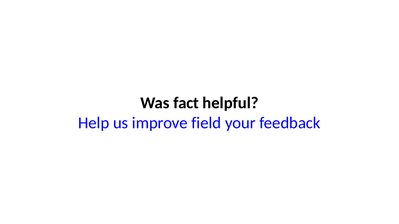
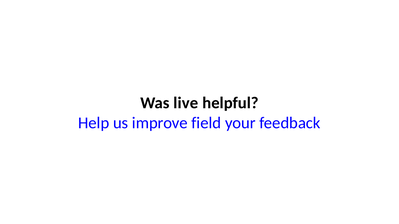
fact: fact -> live
